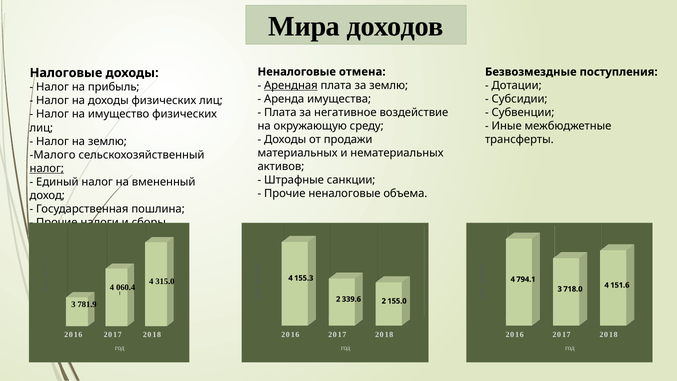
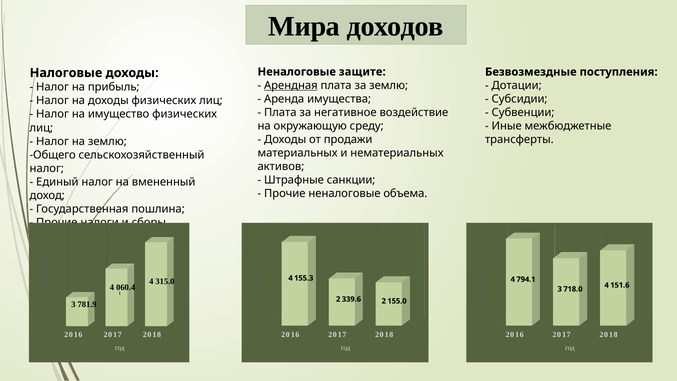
отмена: отмена -> защите
Малого: Малого -> Общего
налог at (47, 168) underline: present -> none
